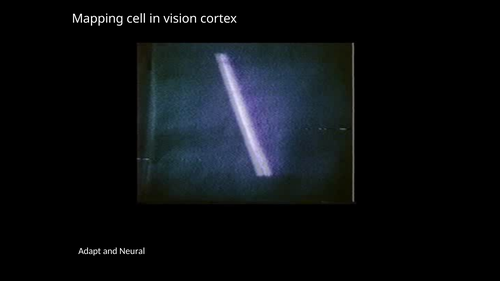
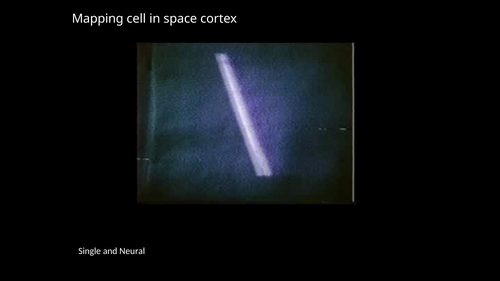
vision: vision -> space
Adapt: Adapt -> Single
